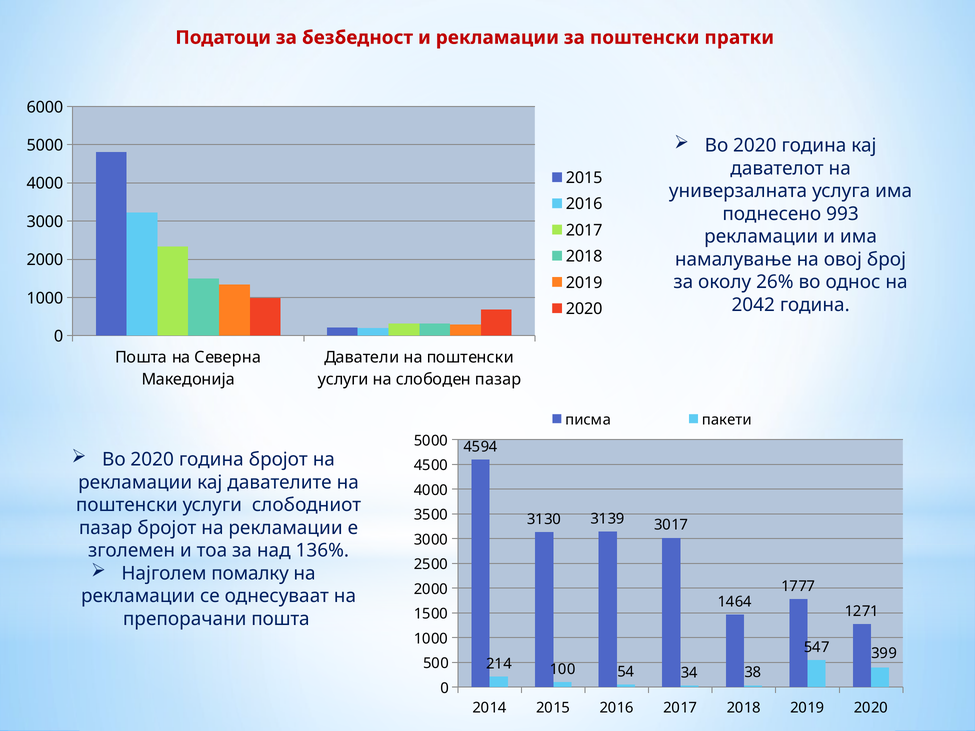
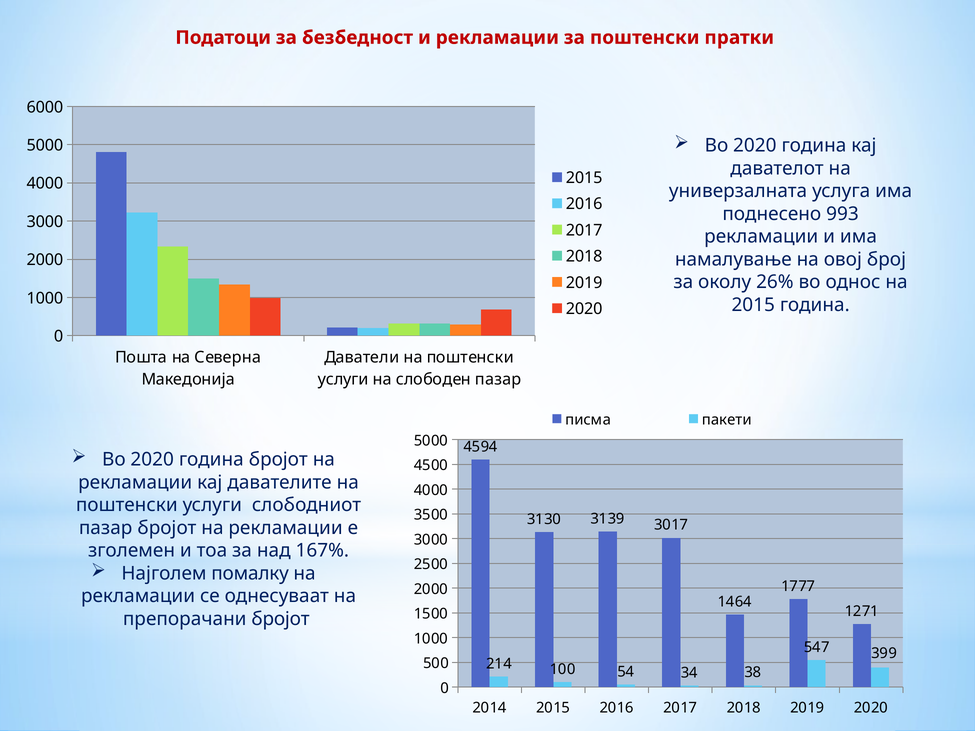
2042 at (753, 305): 2042 -> 2015
136%: 136% -> 167%
препорачани пошта: пошта -> бројот
